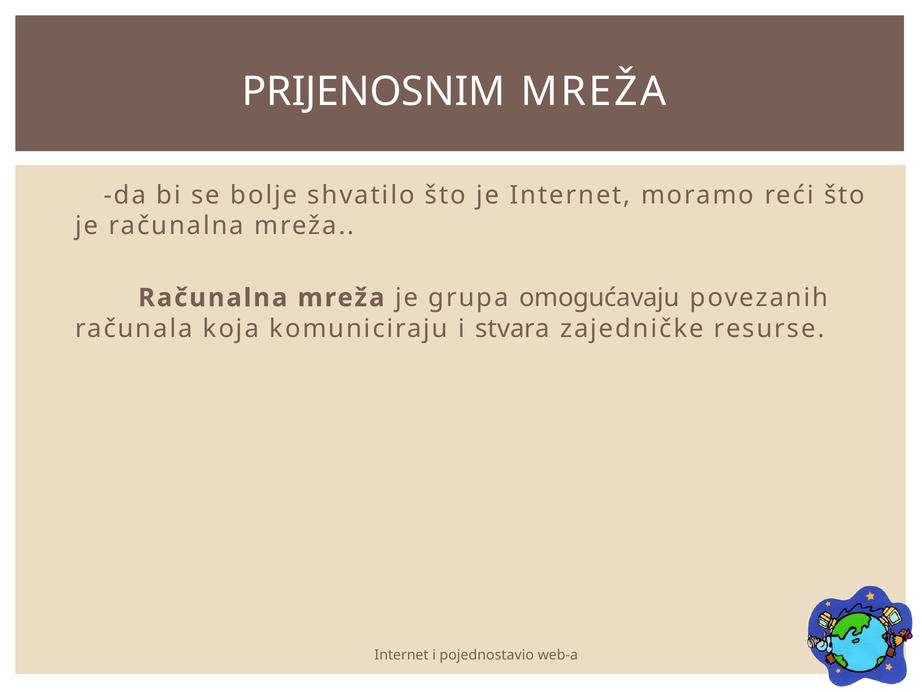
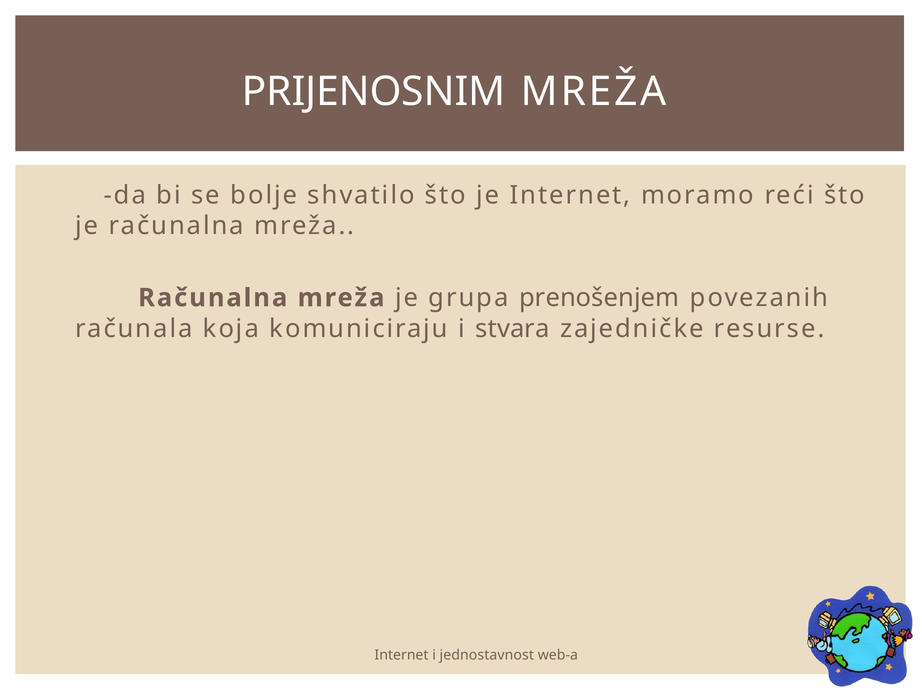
omogućavaju: omogućavaju -> prenošenjem
pojednostavio: pojednostavio -> jednostavnost
